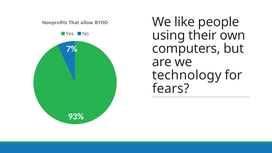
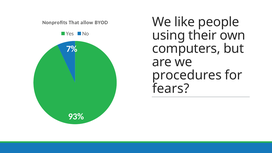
technology: technology -> procedures
